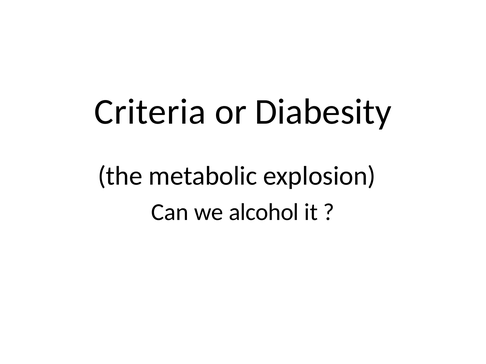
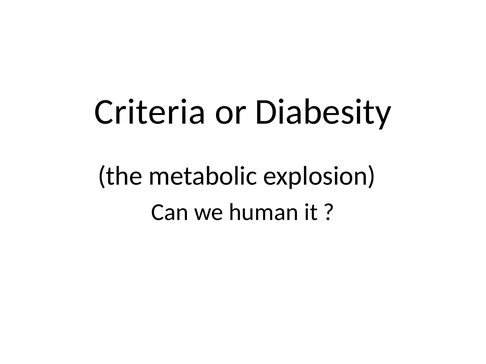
alcohol: alcohol -> human
